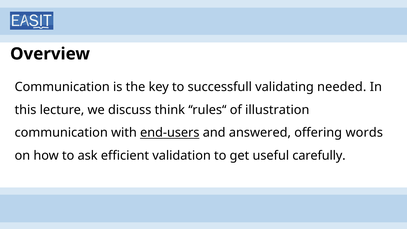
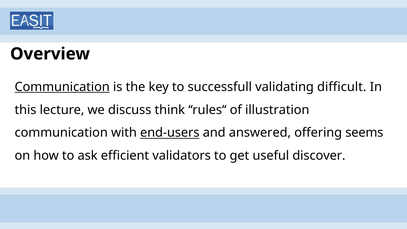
Communication at (62, 87) underline: none -> present
needed: needed -> difficult
words: words -> seems
validation: validation -> validators
carefully: carefully -> discover
